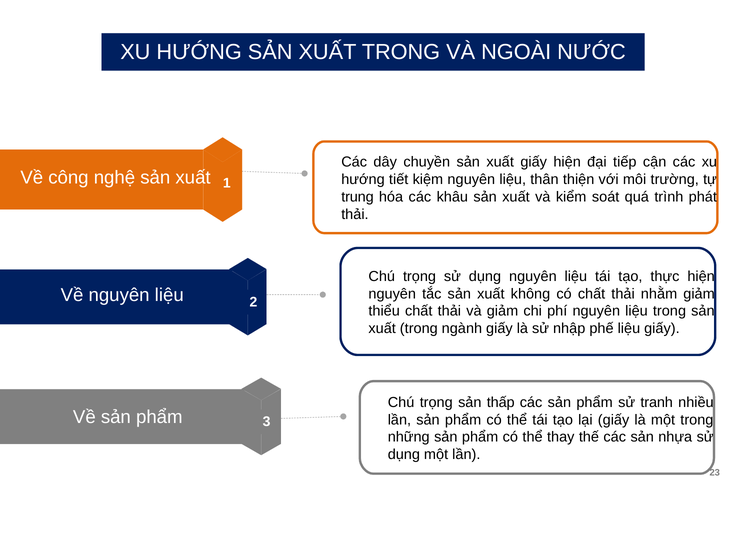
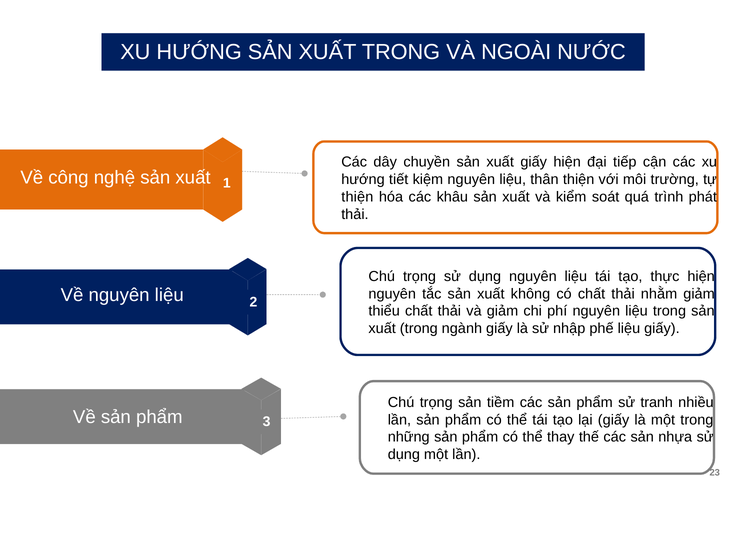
trung at (357, 197): trung -> thiện
thấp: thấp -> tiềm
